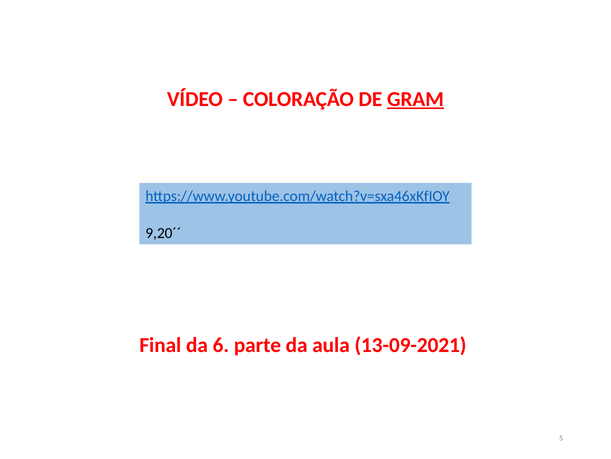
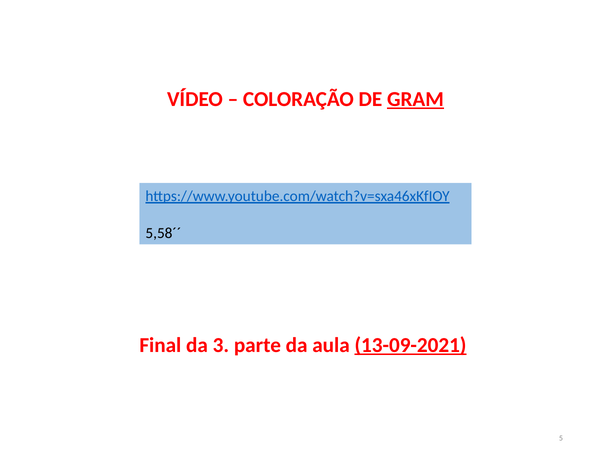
9,20´´: 9,20´´ -> 5,58´´
6: 6 -> 3
13-09-2021 underline: none -> present
